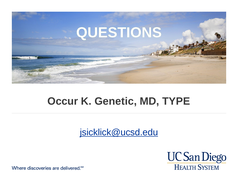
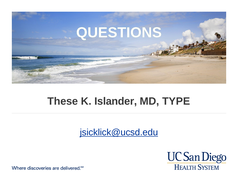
Occur: Occur -> These
Genetic: Genetic -> Islander
